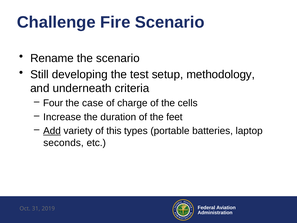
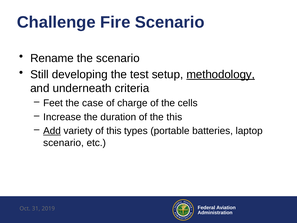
methodology underline: none -> present
Four: Four -> Feet
the feet: feet -> this
seconds at (63, 143): seconds -> scenario
